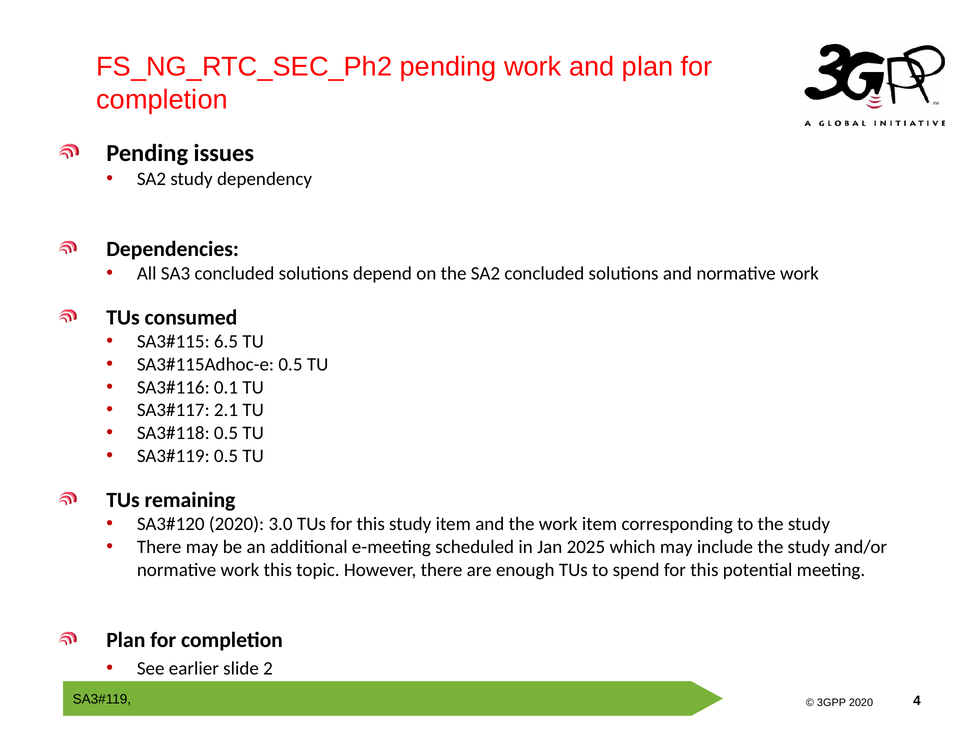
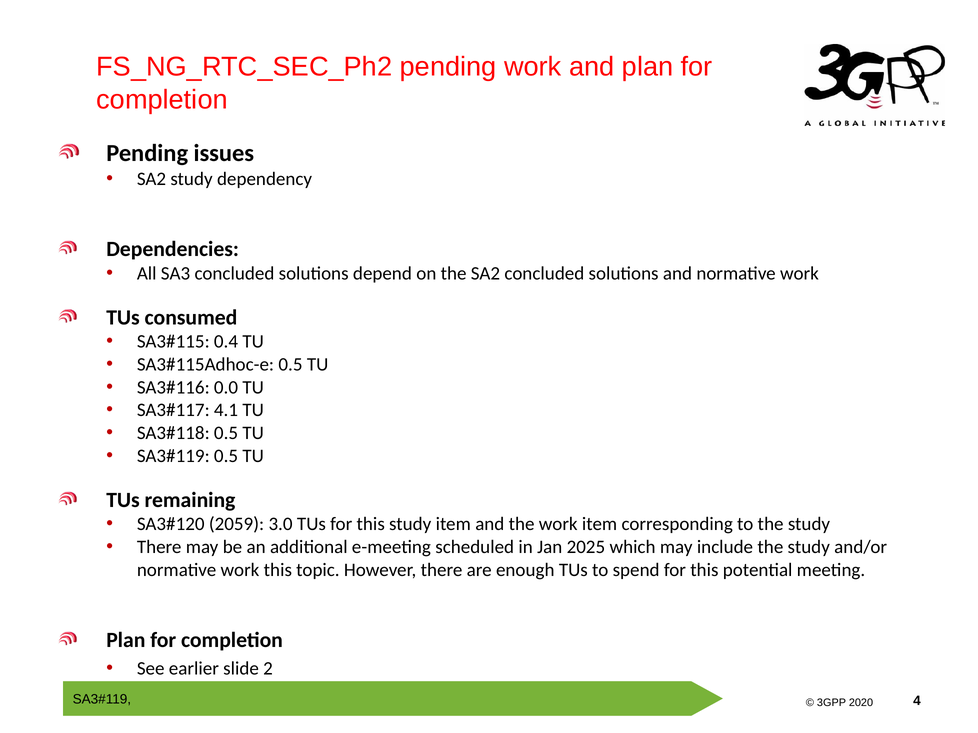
6.5: 6.5 -> 0.4
0.1: 0.1 -> 0.0
2.1: 2.1 -> 4.1
2020 at (237, 525): 2020 -> 2059
